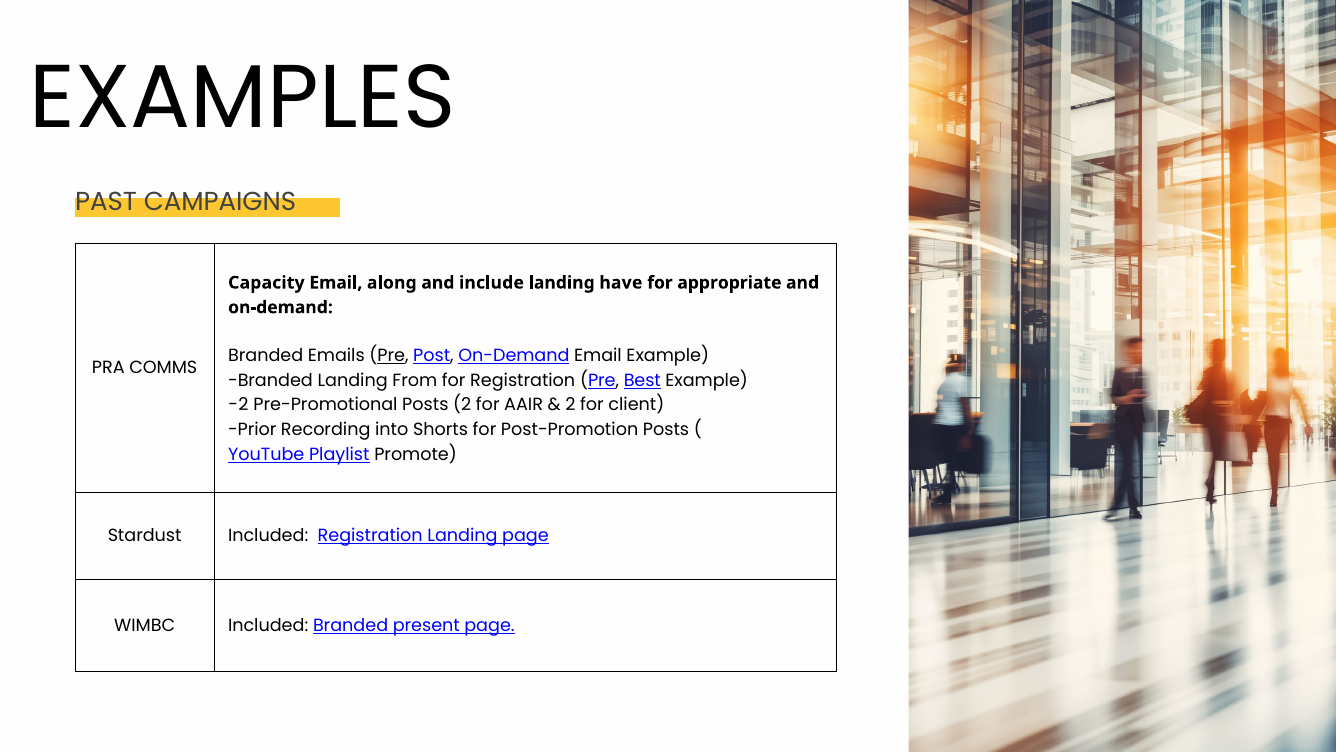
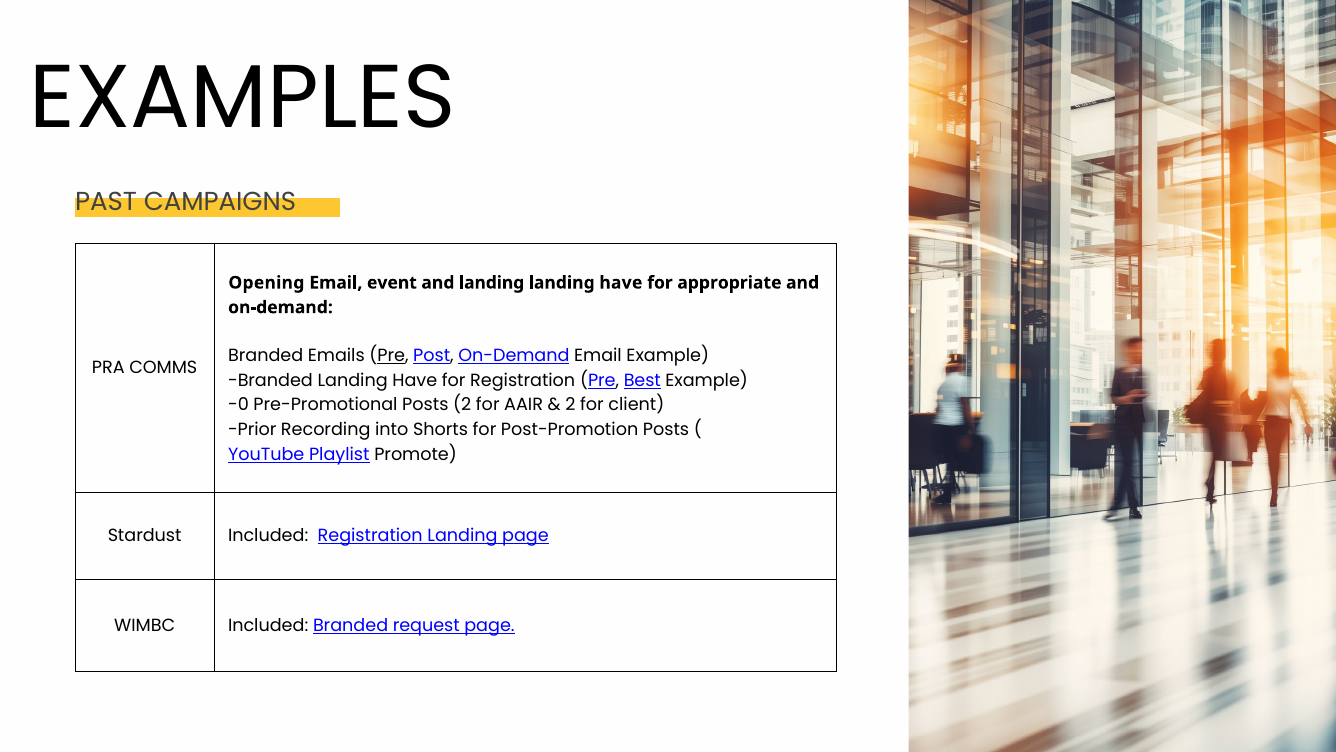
Capacity: Capacity -> Opening
along: along -> event
and include: include -> landing
Branded Landing From: From -> Have
-2: -2 -> -0
present: present -> request
